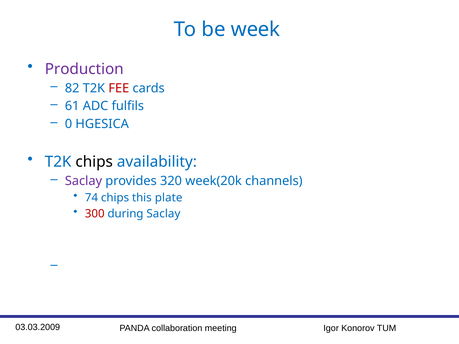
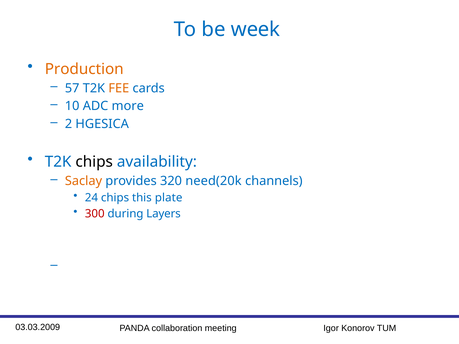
Production colour: purple -> orange
82: 82 -> 57
FEE colour: red -> orange
61: 61 -> 10
fulfils: fulfils -> more
0: 0 -> 2
Saclay at (83, 181) colour: purple -> orange
week(20k: week(20k -> need(20k
74: 74 -> 24
during Saclay: Saclay -> Layers
